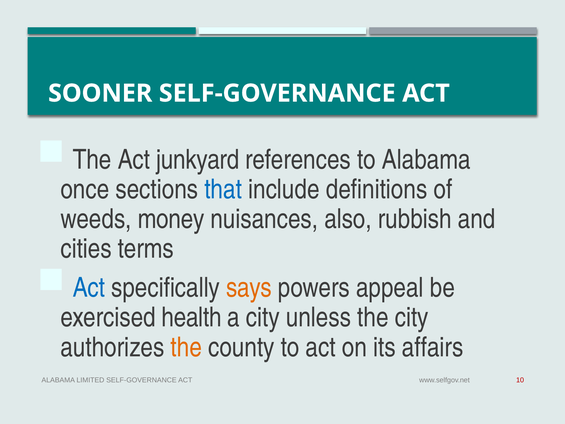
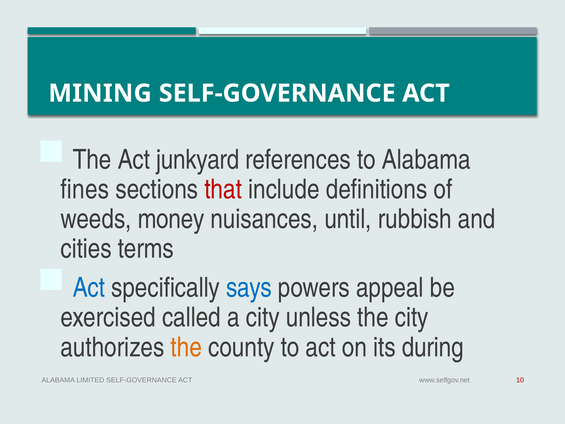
SOONER: SOONER -> MINING
once: once -> fines
that colour: blue -> red
also: also -> until
says colour: orange -> blue
health: health -> called
affairs: affairs -> during
